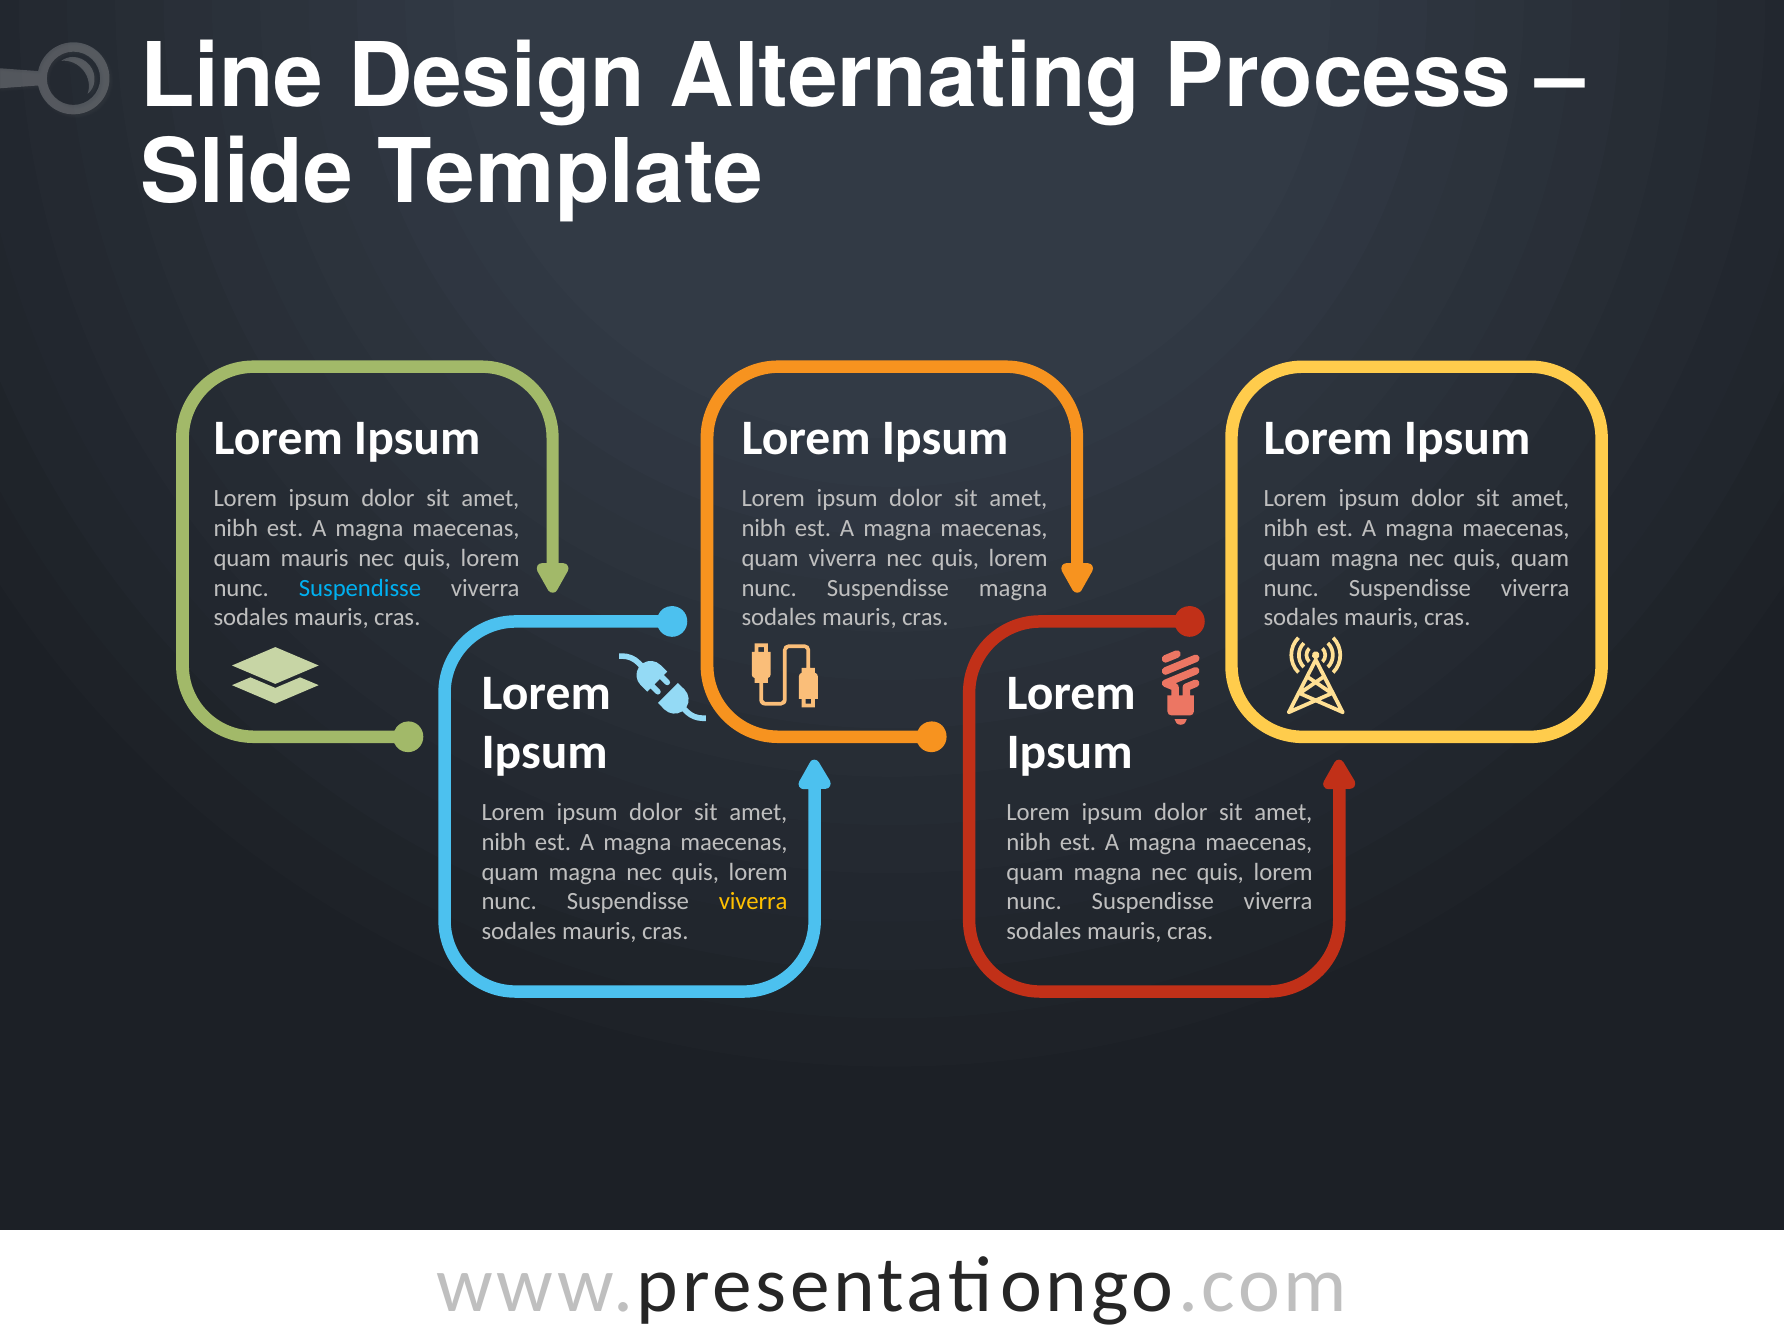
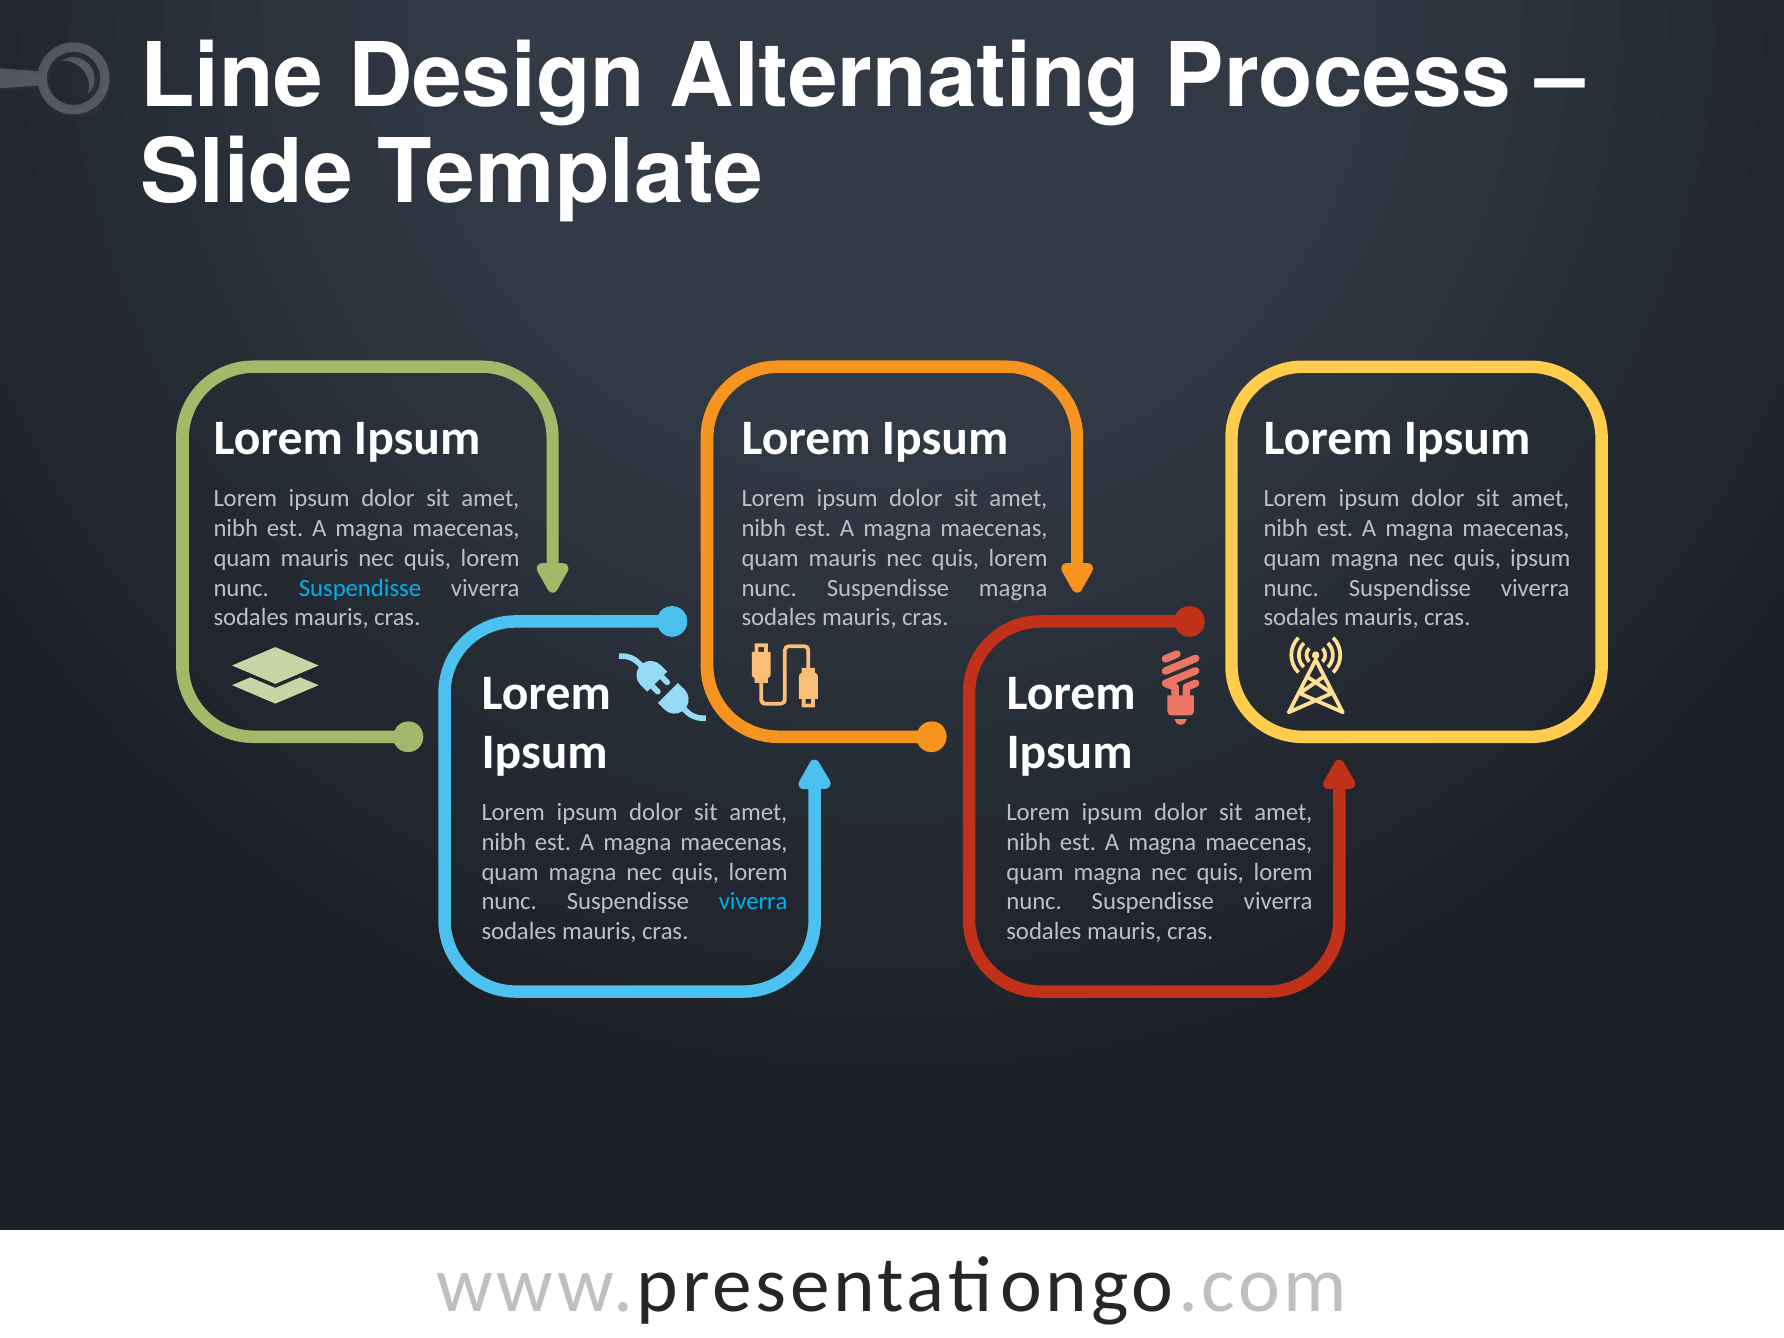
viverra at (843, 558): viverra -> mauris
quis quam: quam -> ipsum
viverra at (753, 902) colour: yellow -> light blue
